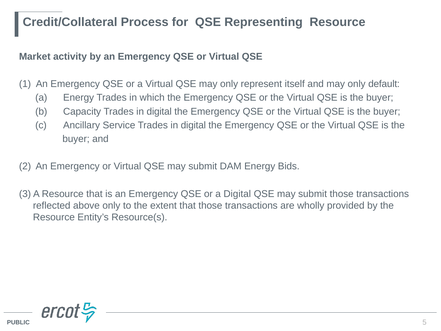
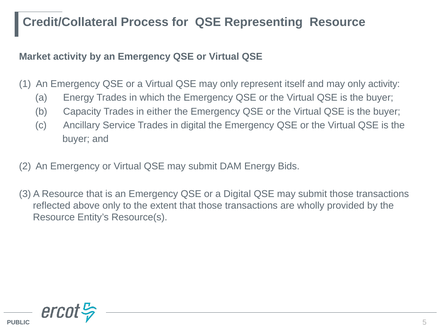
only default: default -> activity
Capacity Trades in digital: digital -> either
